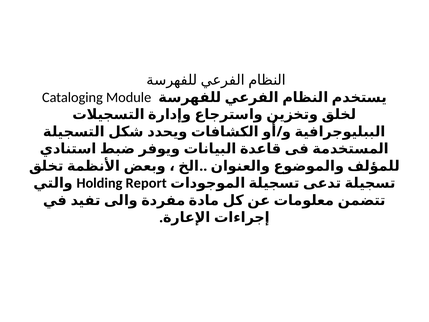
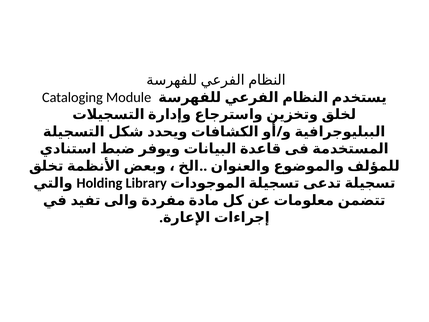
Report: Report -> Library
